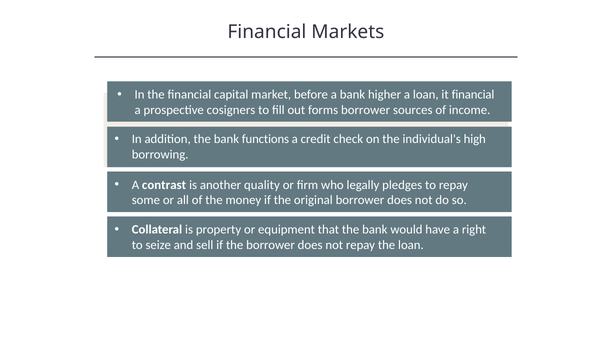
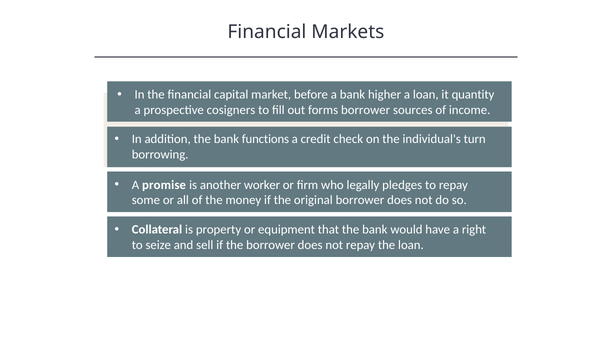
it financial: financial -> quantity
high: high -> turn
contrast: contrast -> promise
quality: quality -> worker
